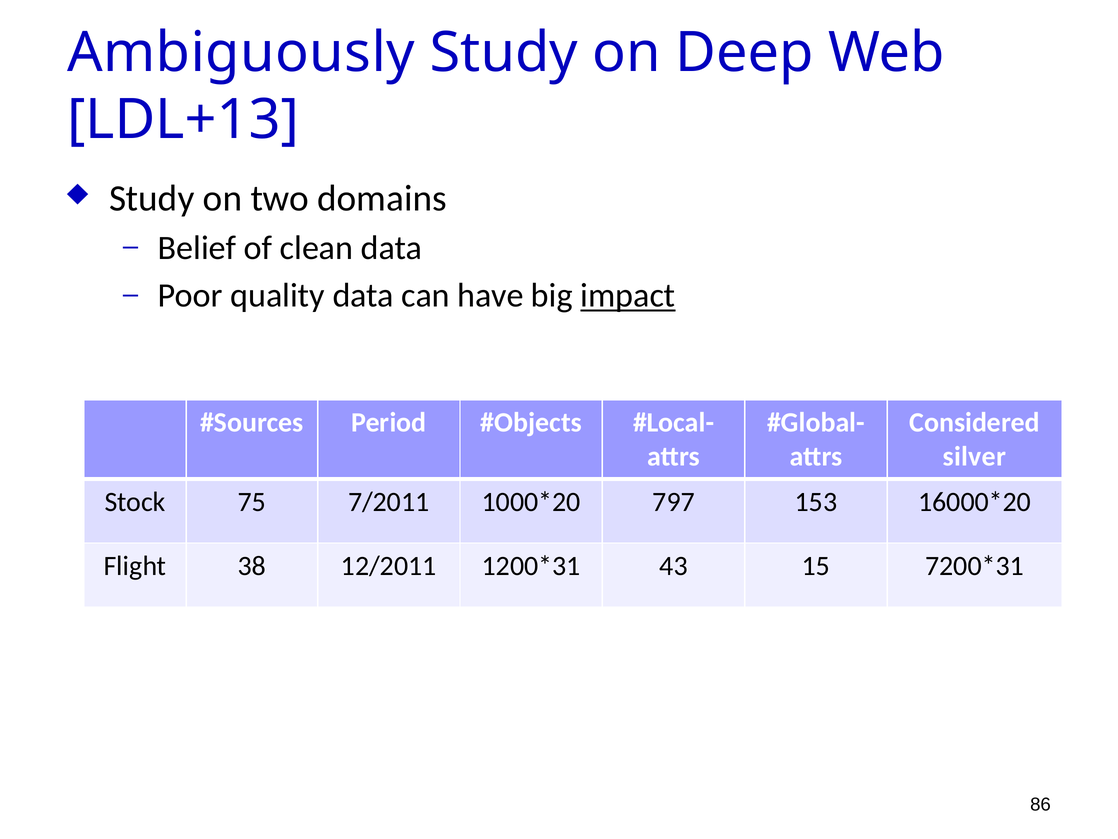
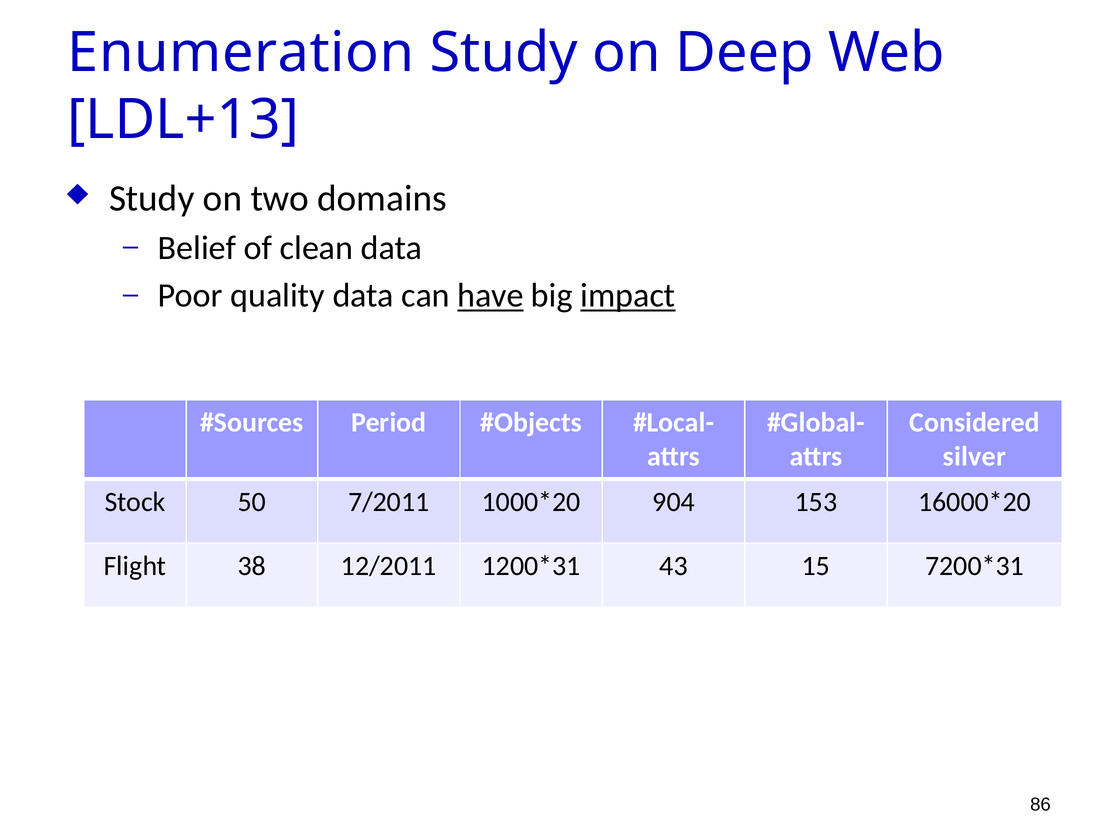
Ambiguously: Ambiguously -> Enumeration
have underline: none -> present
75: 75 -> 50
797: 797 -> 904
